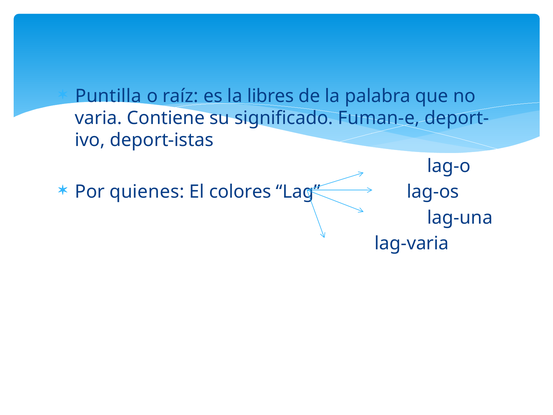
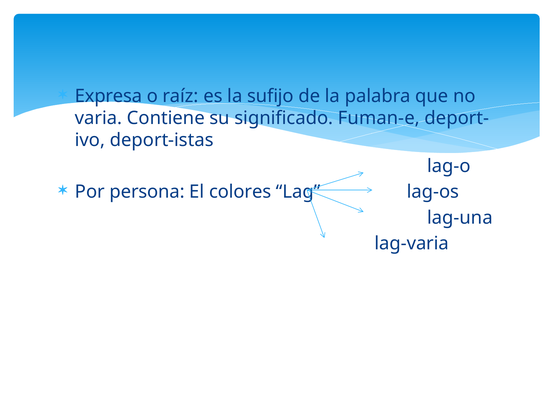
Puntilla: Puntilla -> Expresa
libres: libres -> sufijo
quienes: quienes -> persona
